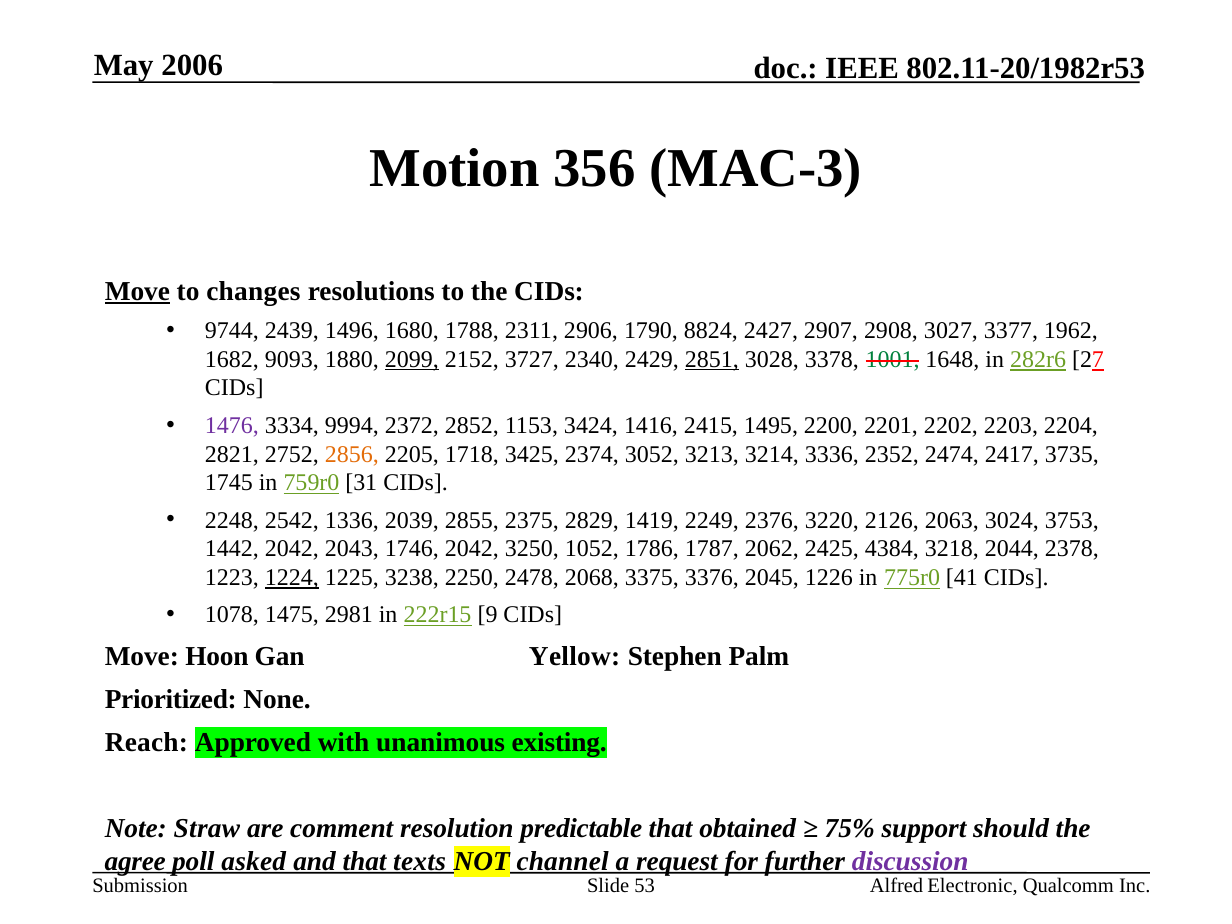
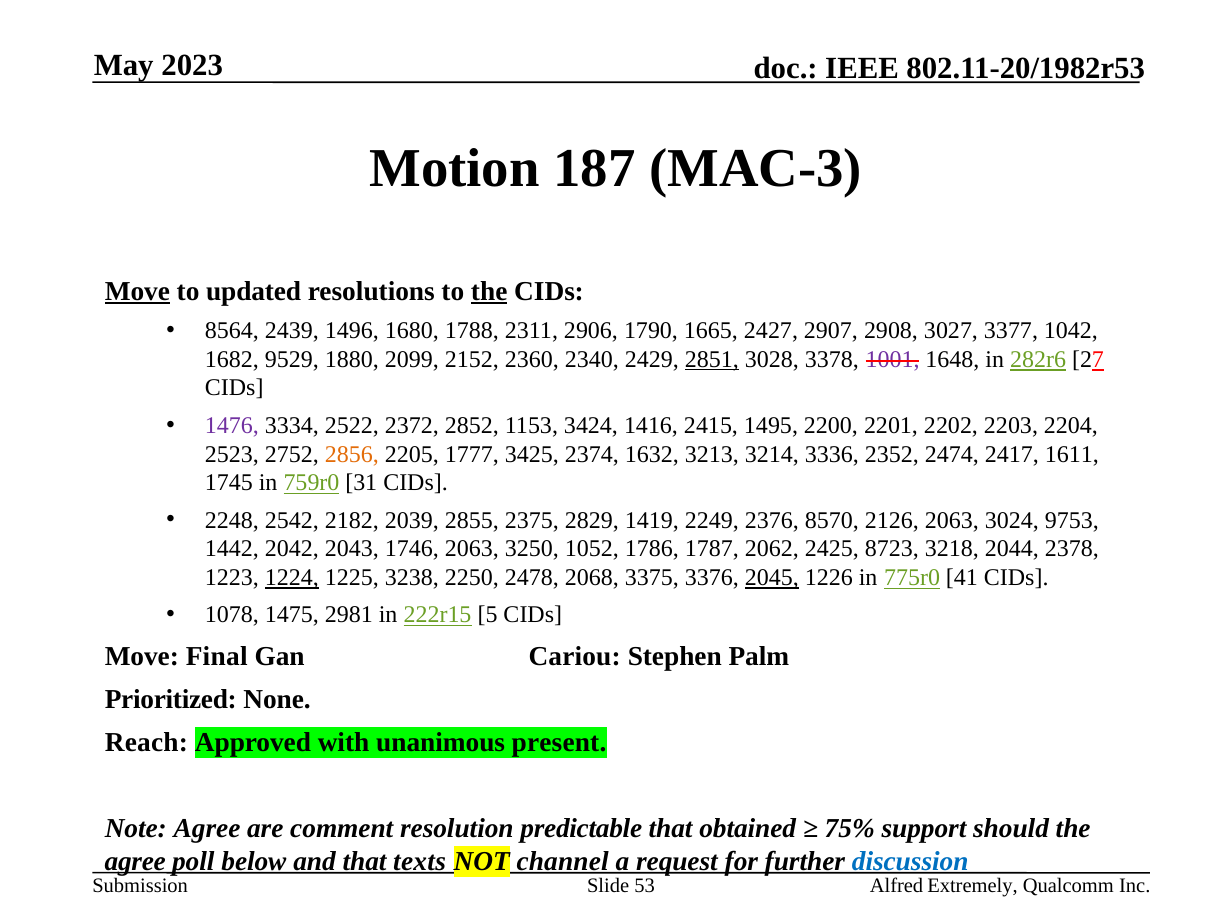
2006: 2006 -> 2023
356: 356 -> 187
changes: changes -> updated
the at (489, 291) underline: none -> present
9744: 9744 -> 8564
8824: 8824 -> 1665
1962: 1962 -> 1042
9093: 9093 -> 9529
2099 underline: present -> none
3727: 3727 -> 2360
1001 colour: green -> purple
9994: 9994 -> 2522
2821: 2821 -> 2523
1718: 1718 -> 1777
3052: 3052 -> 1632
3735: 3735 -> 1611
1336: 1336 -> 2182
3220: 3220 -> 8570
3753: 3753 -> 9753
1746 2042: 2042 -> 2063
4384: 4384 -> 8723
2045 underline: none -> present
9: 9 -> 5
Hoon: Hoon -> Final
Yellow: Yellow -> Cariou
existing: existing -> present
Note Straw: Straw -> Agree
asked: asked -> below
discussion colour: purple -> blue
Electronic: Electronic -> Extremely
